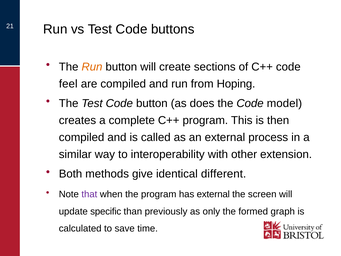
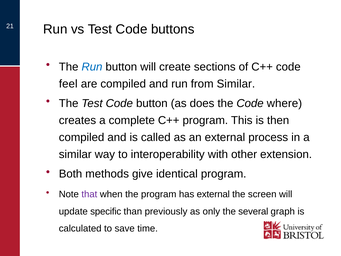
Run at (92, 67) colour: orange -> blue
from Hoping: Hoping -> Similar
model: model -> where
identical different: different -> program
formed: formed -> several
